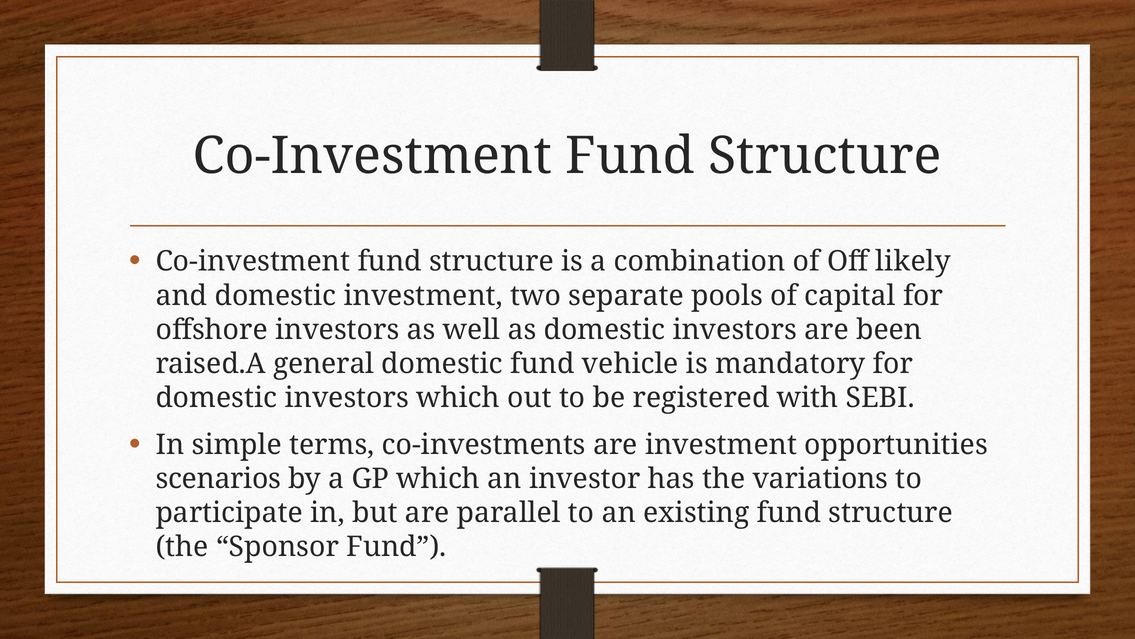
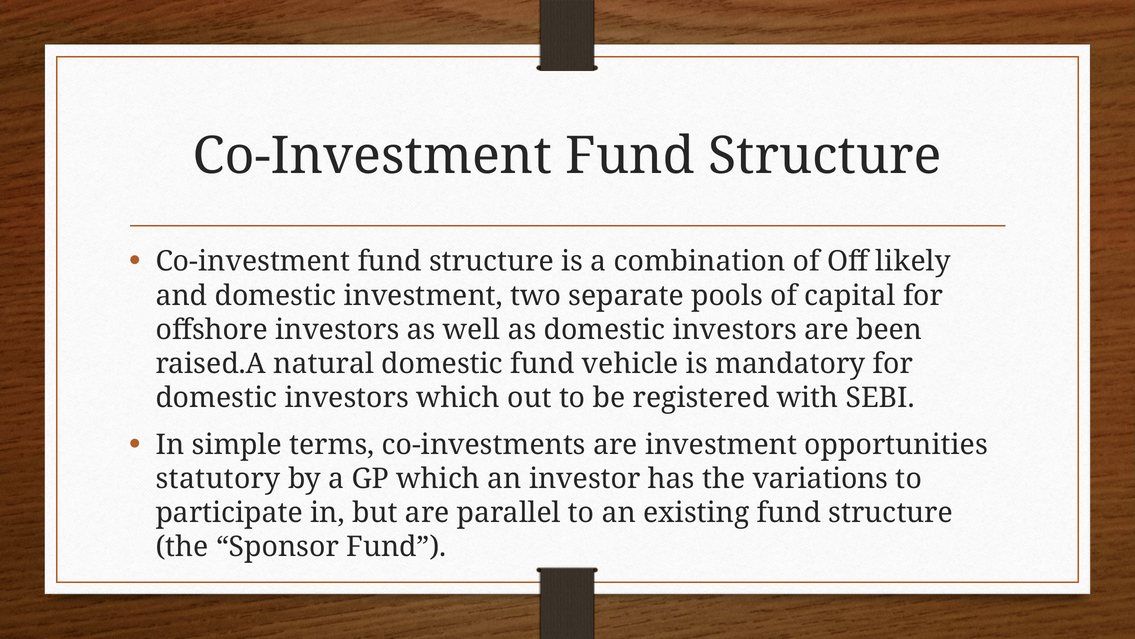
general: general -> natural
scenarios: scenarios -> statutory
